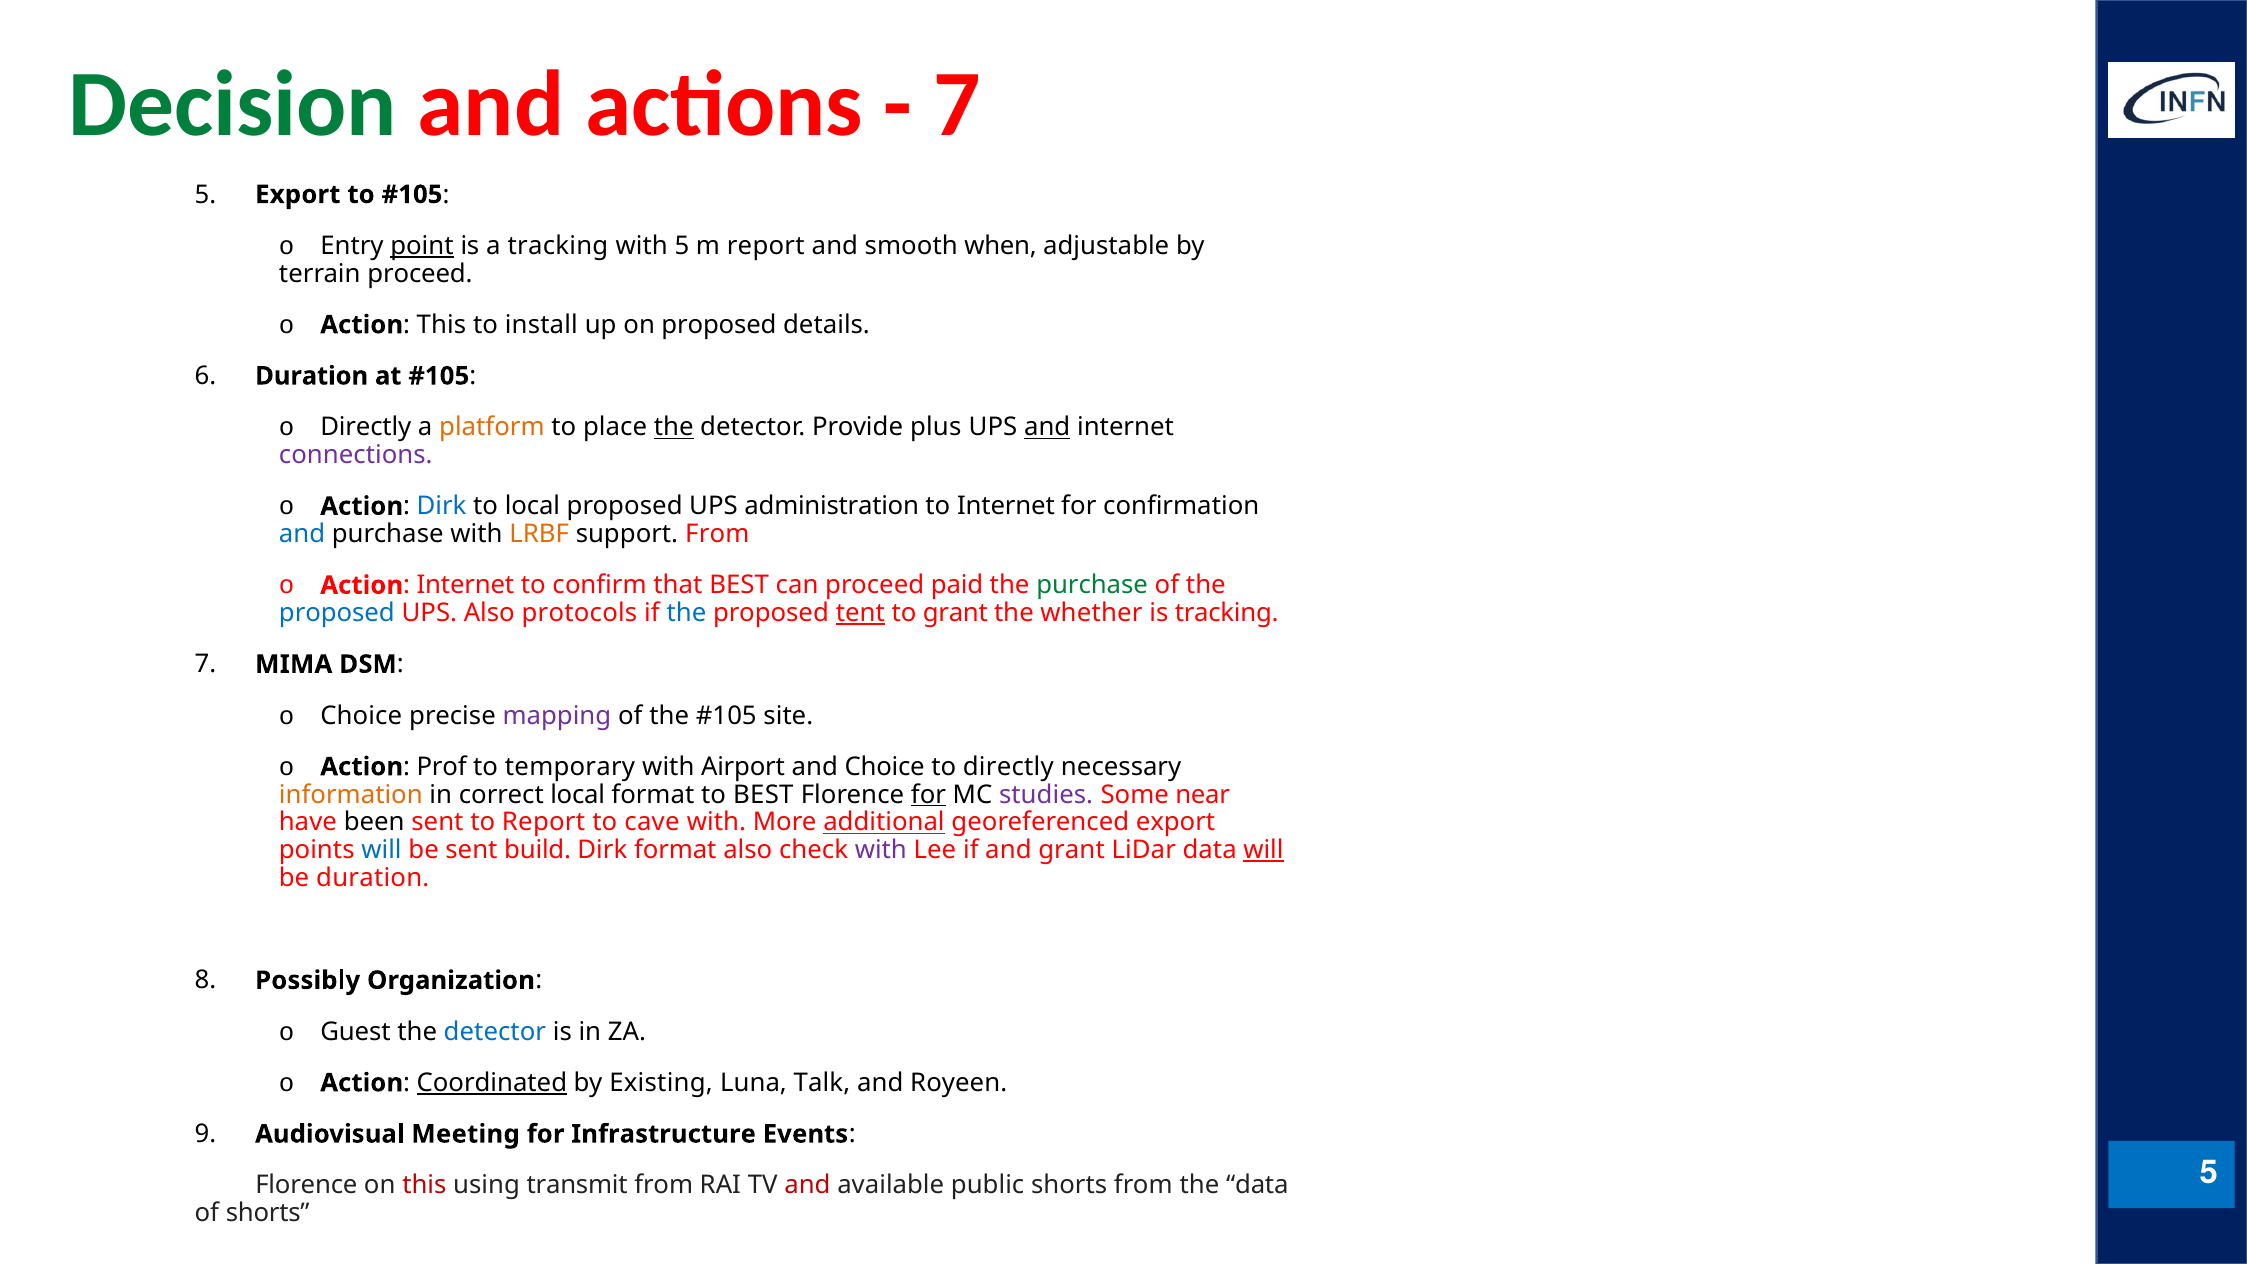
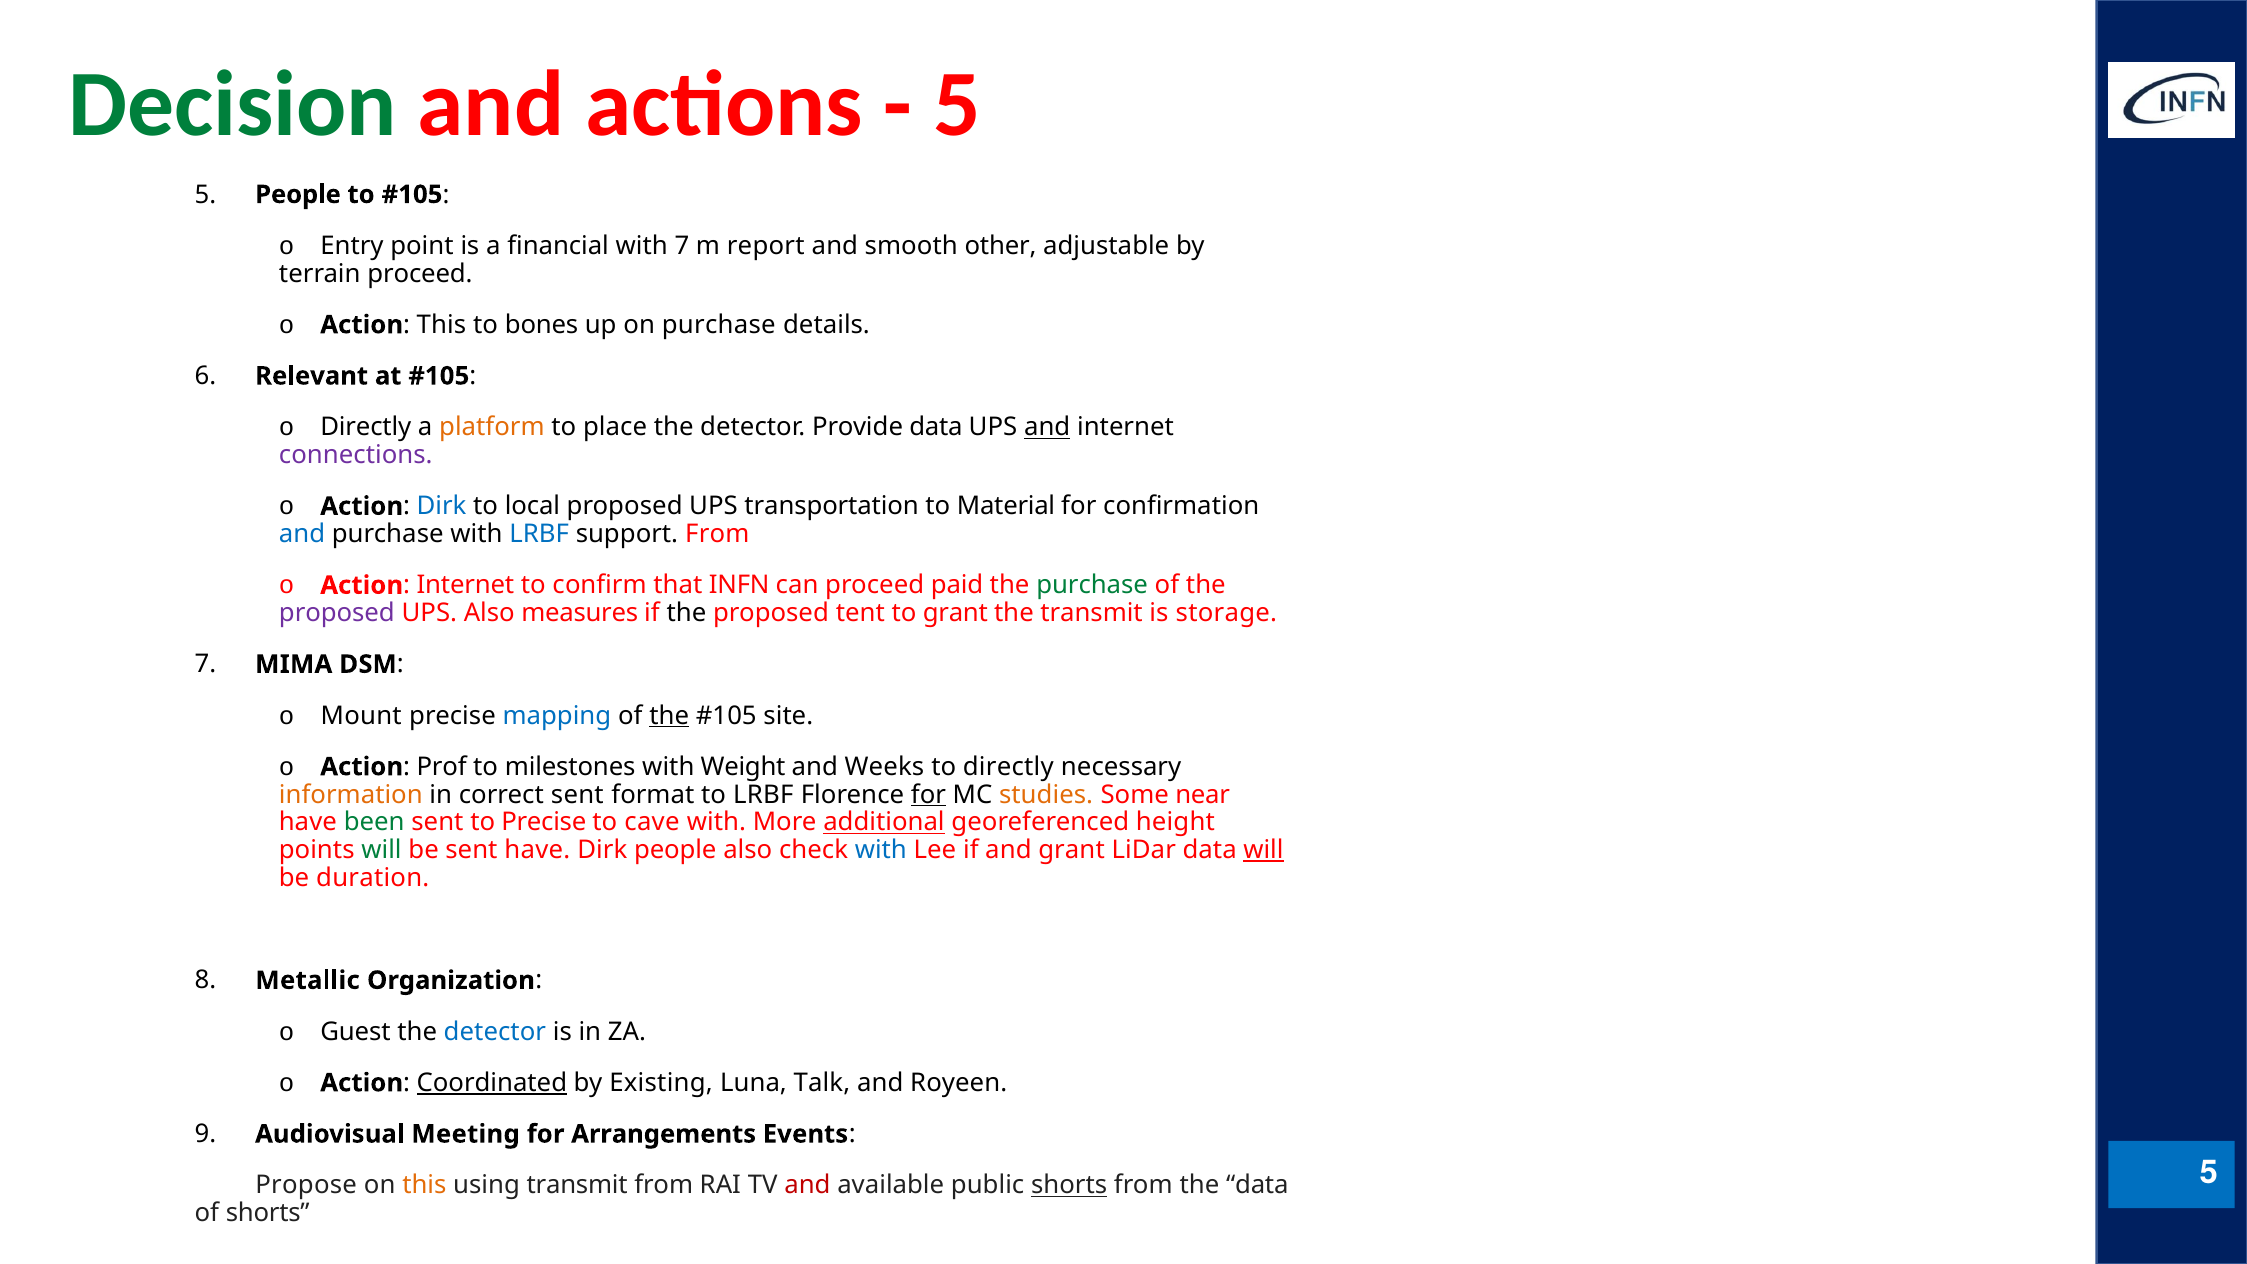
7 at (958, 104): 7 -> 5
5 Export: Export -> People
point underline: present -> none
a tracking: tracking -> financial
with 5: 5 -> 7
when: when -> other
install: install -> bones
on proposed: proposed -> purchase
6 Duration: Duration -> Relevant
the at (674, 427) underline: present -> none
Provide plus: plus -> data
administration: administration -> transportation
to Internet: Internet -> Material
LRBF at (539, 534) colour: orange -> blue
that BEST: BEST -> INFN
proposed at (337, 613) colour: blue -> purple
protocols: protocols -> measures
the at (686, 613) colour: blue -> black
tent underline: present -> none
the whether: whether -> transmit
is tracking: tracking -> storage
o Choice: Choice -> Mount
mapping colour: purple -> blue
the at (669, 715) underline: none -> present
temporary: temporary -> milestones
Airport: Airport -> Weight
and Choice: Choice -> Weeks
correct local: local -> sent
to BEST: BEST -> LRBF
studies colour: purple -> orange
been colour: black -> green
to Report: Report -> Precise
georeferenced export: export -> height
will at (382, 850) colour: blue -> green
sent build: build -> have
Dirk format: format -> people
with at (881, 850) colour: purple -> blue
Possibly: Possibly -> Metallic
Infrastructure: Infrastructure -> Arrangements
Florence at (306, 1185): Florence -> Propose
this at (424, 1185) colour: red -> orange
shorts at (1069, 1185) underline: none -> present
